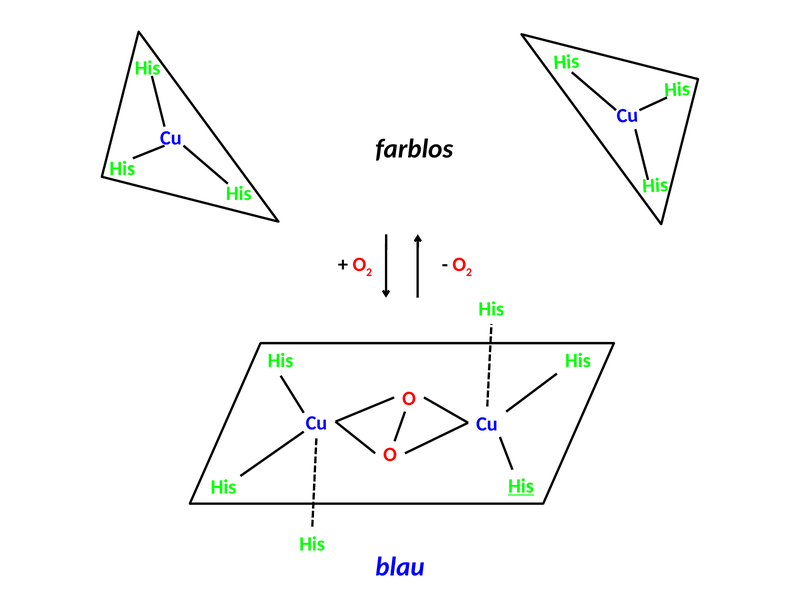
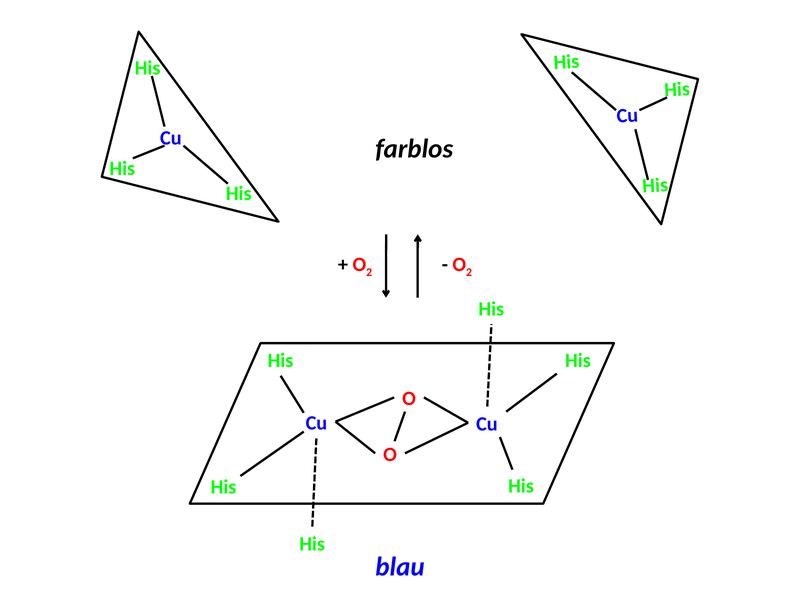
His at (521, 486) underline: present -> none
